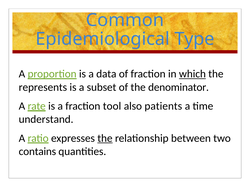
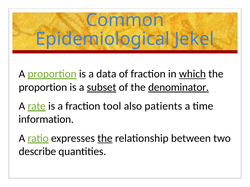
Type: Type -> Jekel
represents at (43, 87): represents -> proportion
subset underline: none -> present
denominator underline: none -> present
understand: understand -> information
contains: contains -> describe
